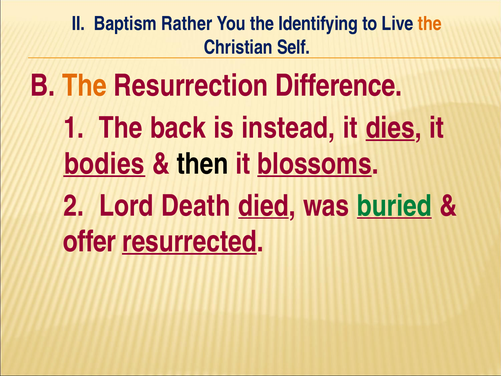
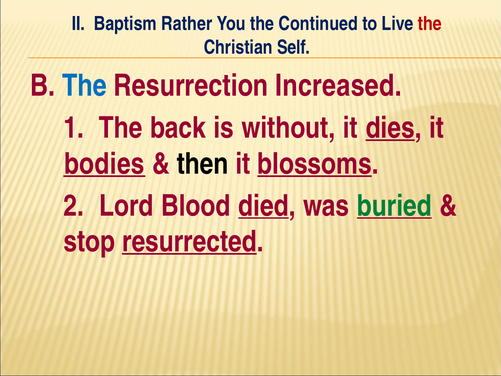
Identifying: Identifying -> Continued
the at (430, 24) colour: orange -> red
The at (84, 86) colour: orange -> blue
Difference: Difference -> Increased
instead: instead -> without
Death: Death -> Blood
offer: offer -> stop
